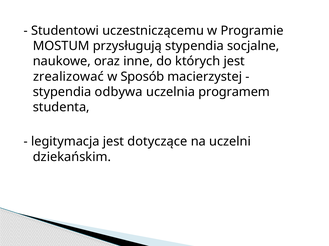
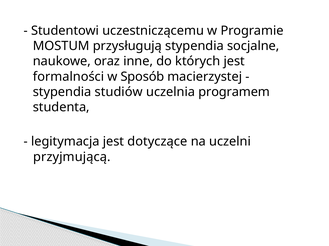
zrealizować: zrealizować -> formalności
odbywa: odbywa -> studiów
dziekańskim: dziekańskim -> przyjmującą
